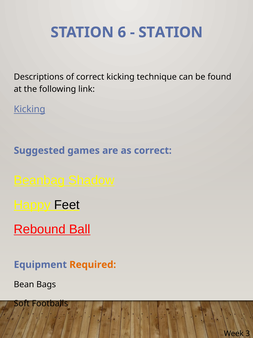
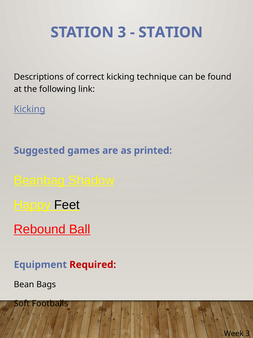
STATION 6: 6 -> 3
as correct: correct -> printed
Required colour: orange -> red
